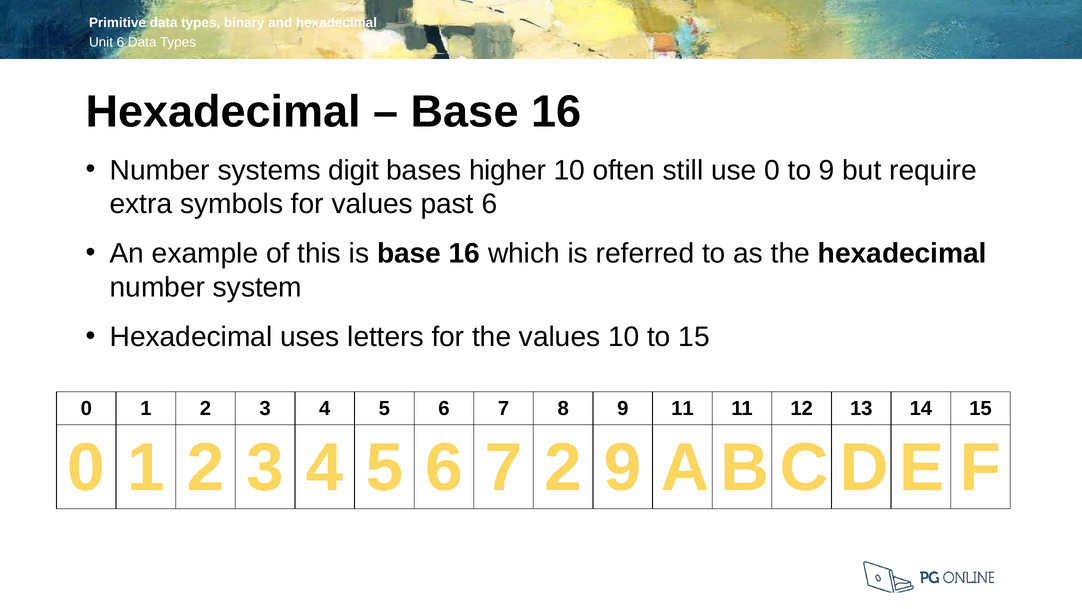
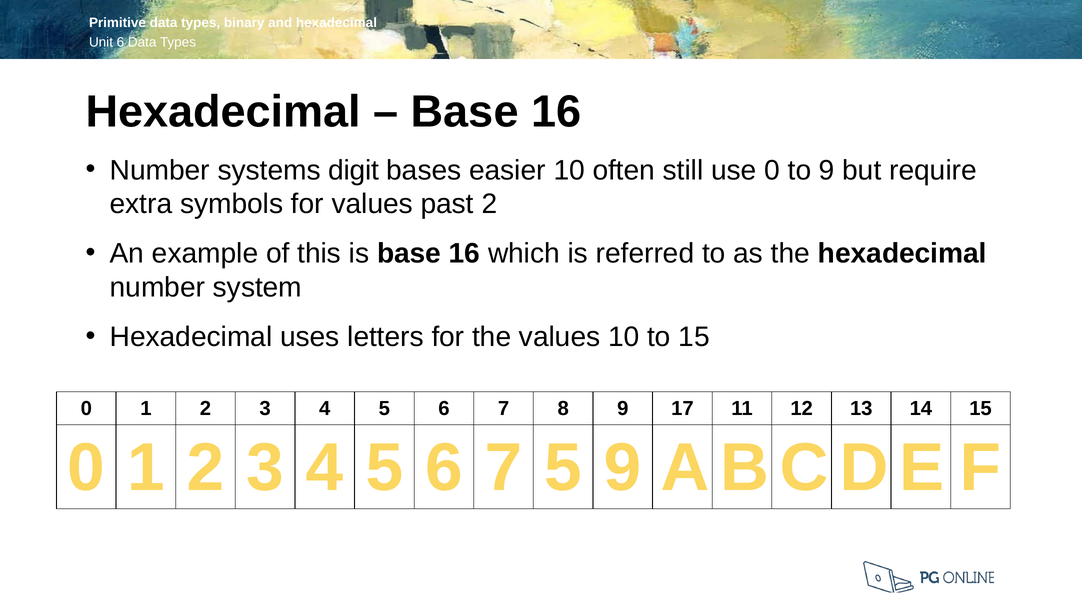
higher: higher -> easier
past 6: 6 -> 2
9 11: 11 -> 17
7 2: 2 -> 5
